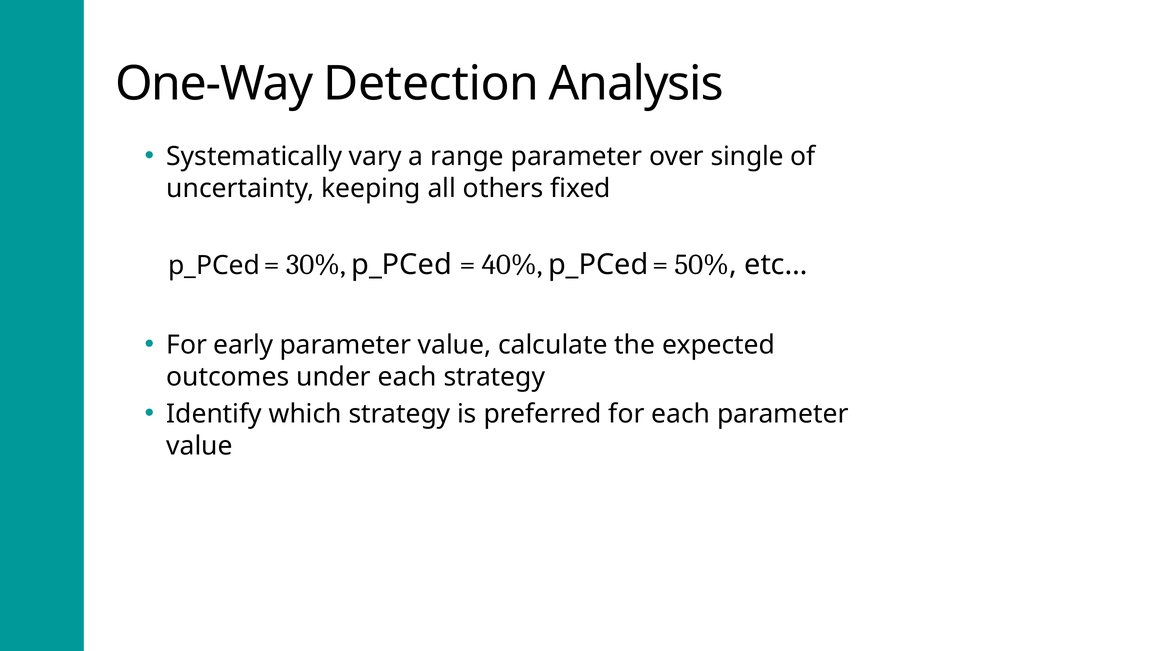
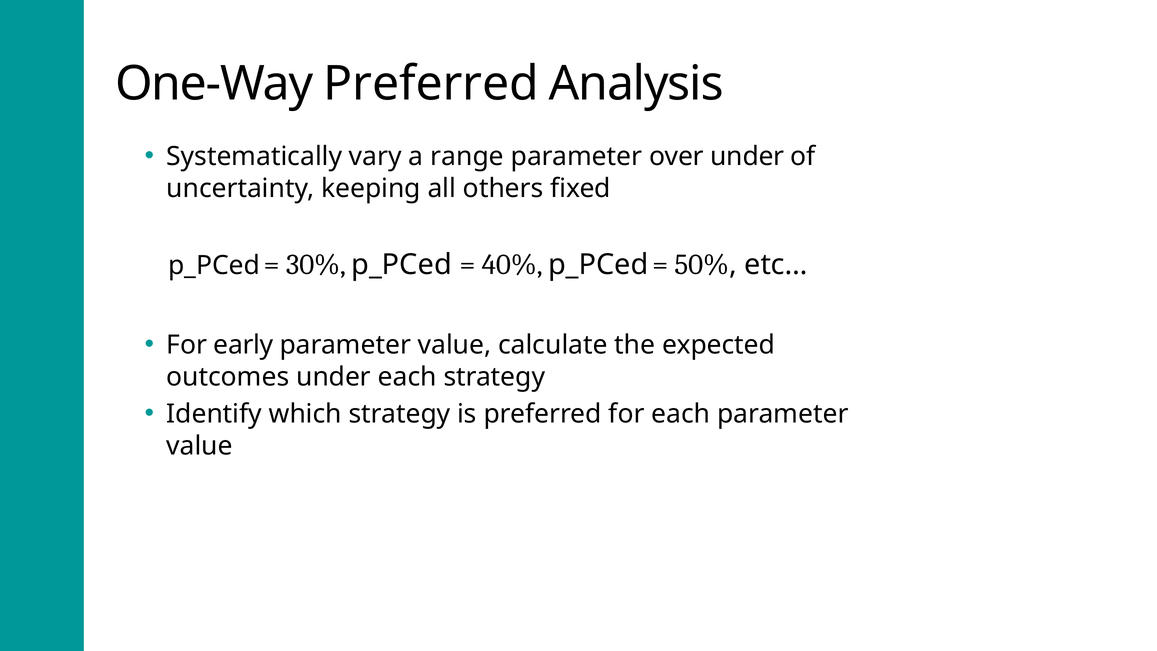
One-Way Detection: Detection -> Preferred
over single: single -> under
